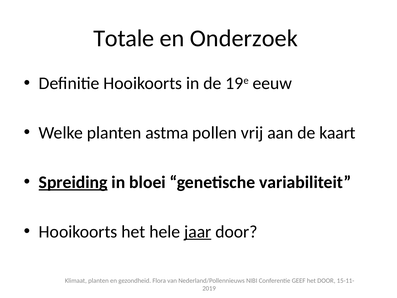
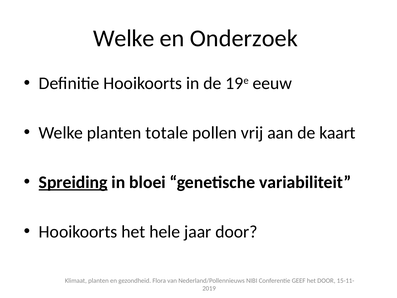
Totale at (124, 38): Totale -> Welke
astma: astma -> totale
jaar underline: present -> none
